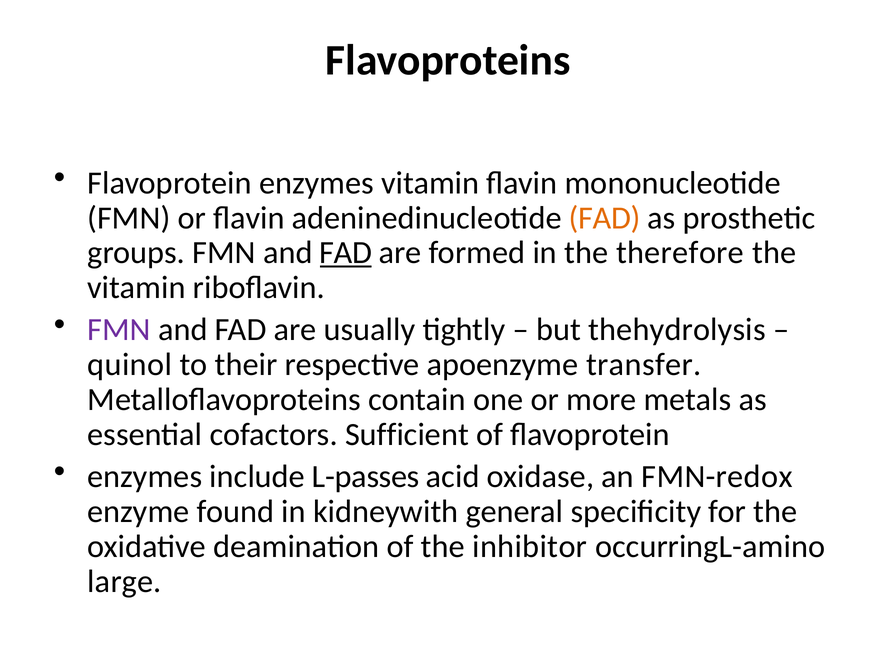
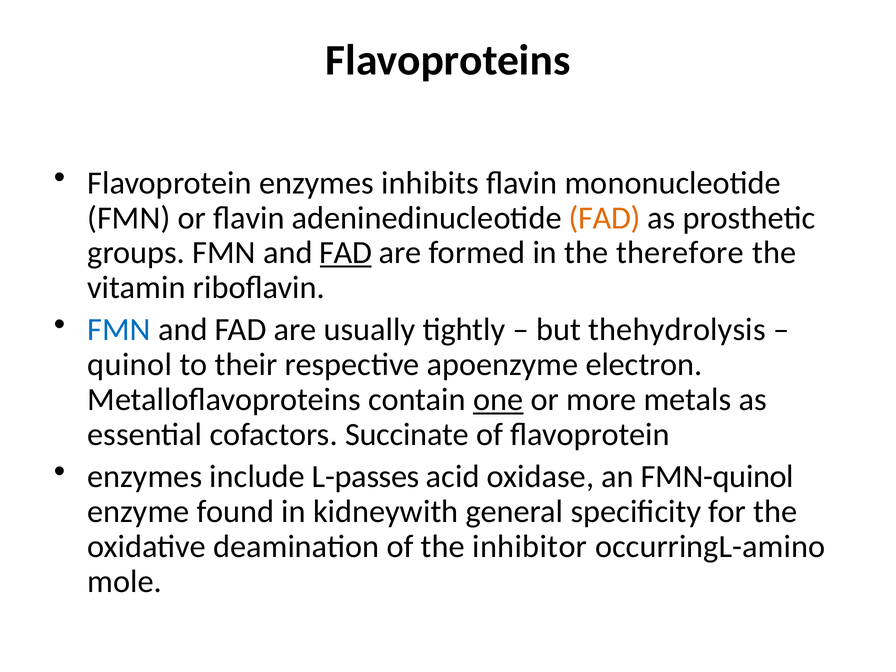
enzymes vitamin: vitamin -> inhibits
FMN at (119, 330) colour: purple -> blue
transfer: transfer -> electron
one underline: none -> present
Sufficient: Sufficient -> Succinate
FMN-redox: FMN-redox -> FMN-quinol
large: large -> mole
